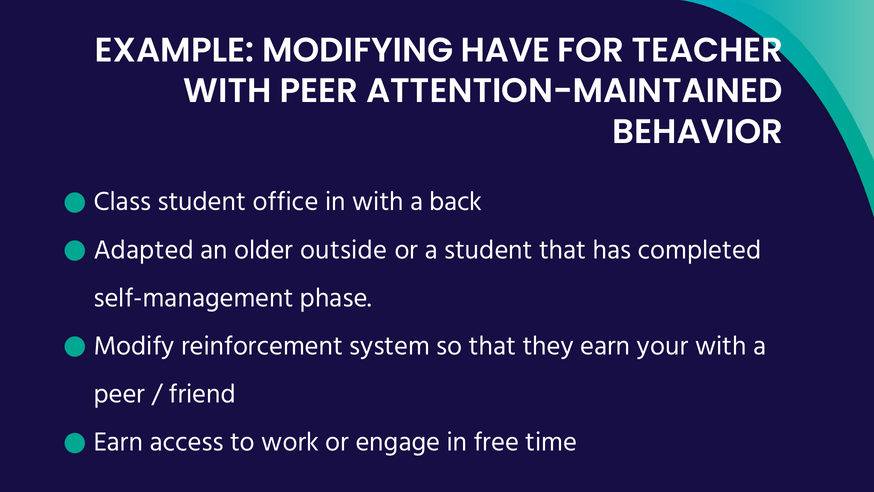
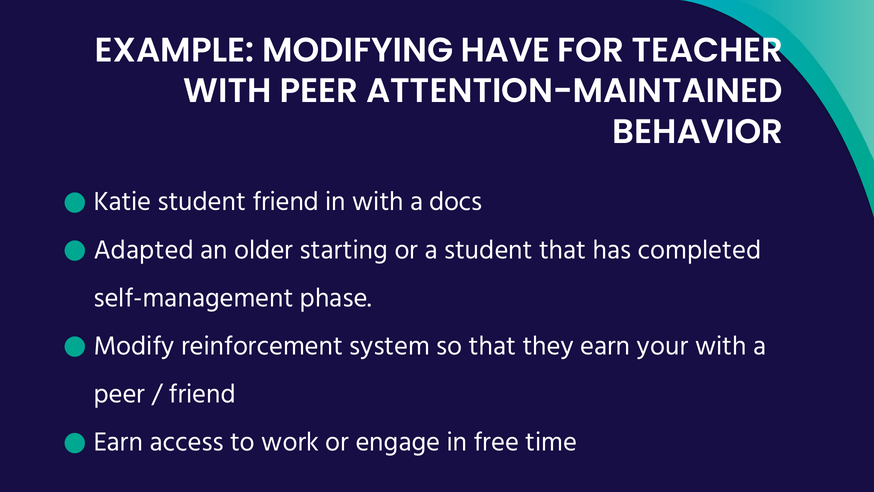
Class: Class -> Katie
student office: office -> friend
back: back -> docs
outside: outside -> starting
